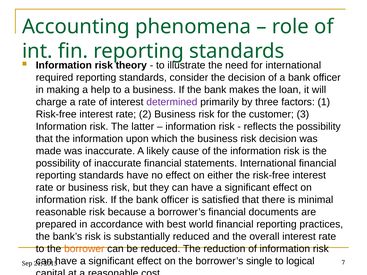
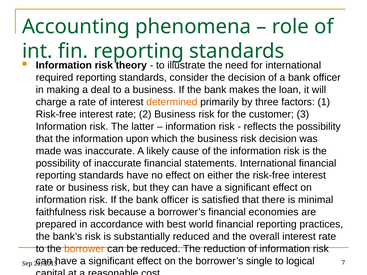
help: help -> deal
determined colour: purple -> orange
reasonable at (61, 212): reasonable -> faithfulness
documents: documents -> economies
